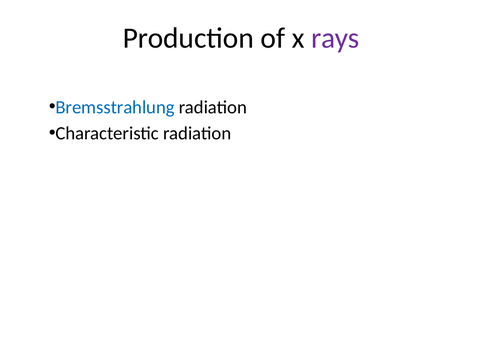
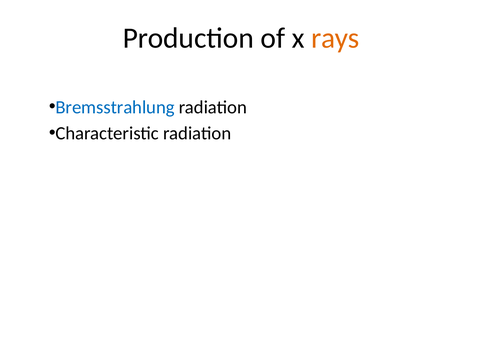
rays colour: purple -> orange
